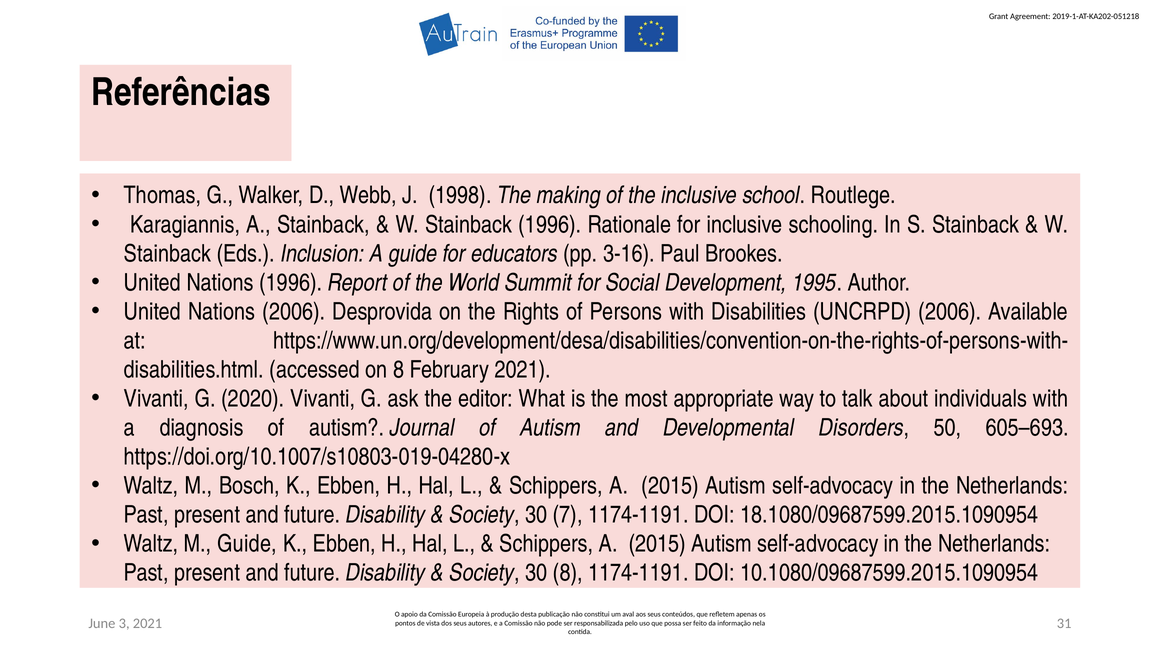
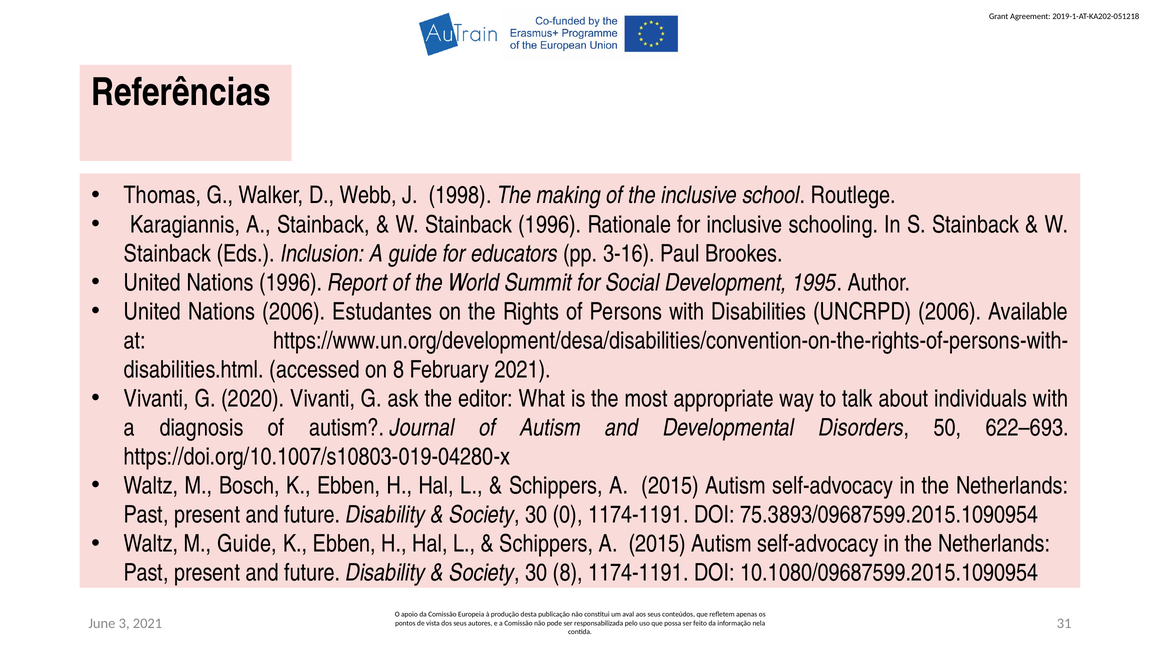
Desprovida: Desprovida -> Estudantes
605–693: 605–693 -> 622–693
7: 7 -> 0
18.1080/09687599.2015.1090954: 18.1080/09687599.2015.1090954 -> 75.3893/09687599.2015.1090954
